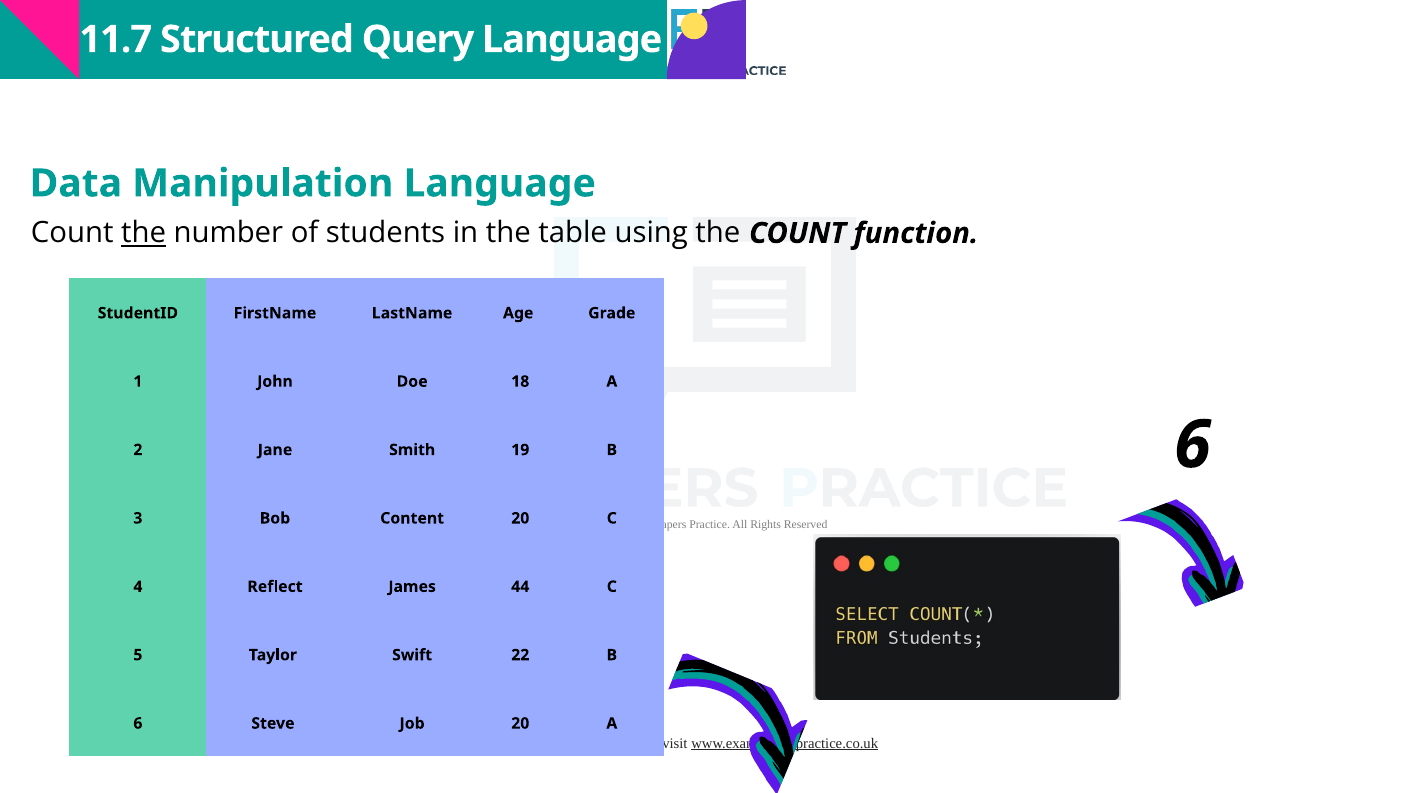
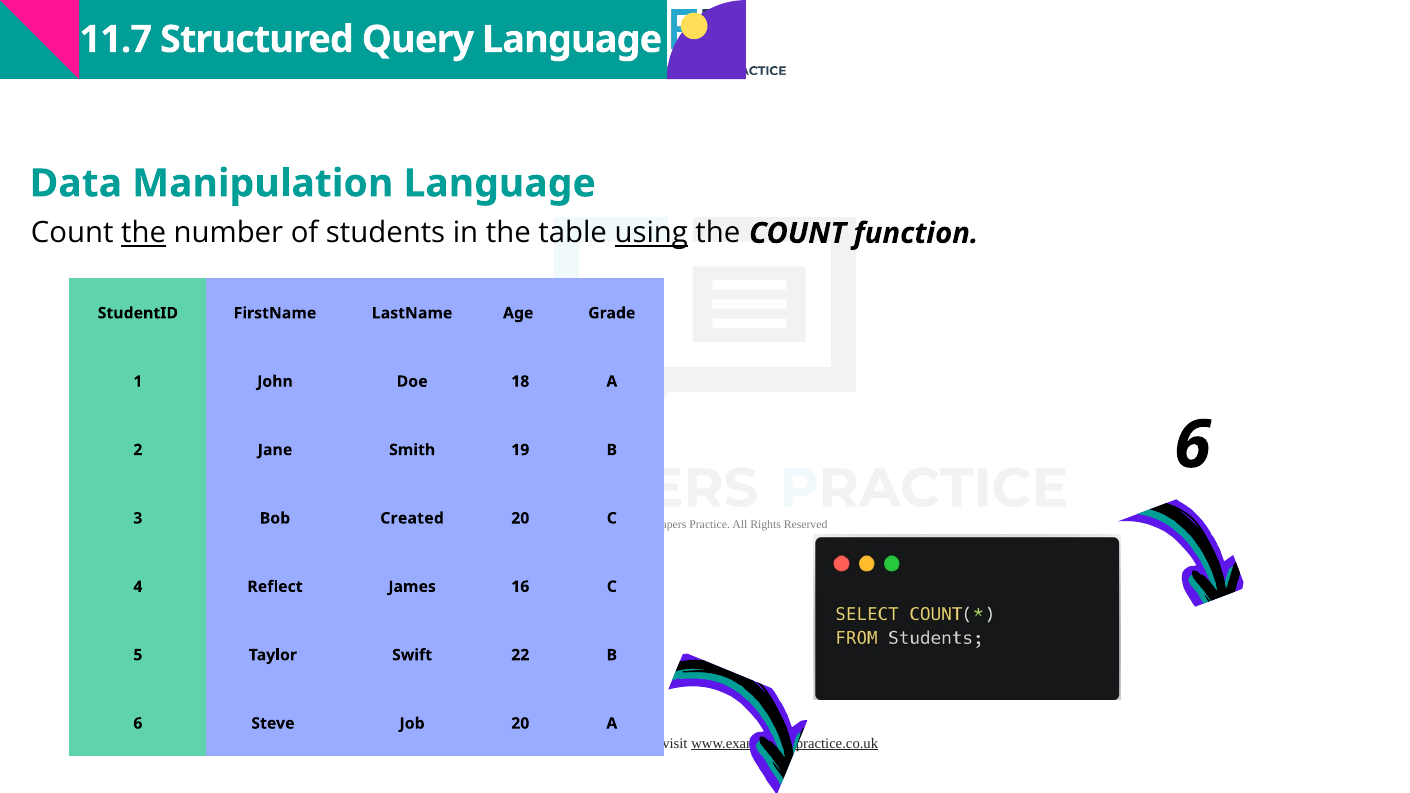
using underline: none -> present
Content: Content -> Created
44: 44 -> 16
